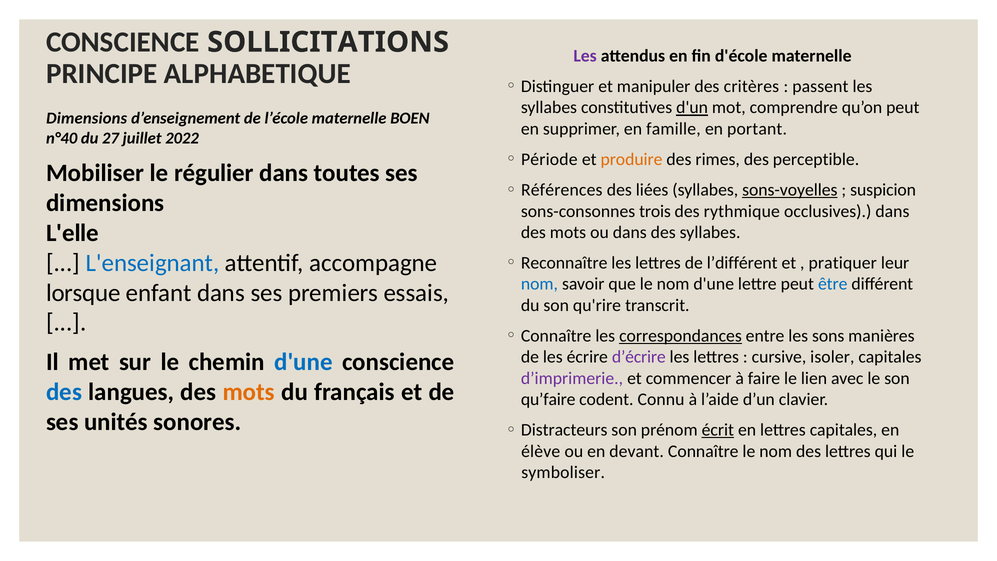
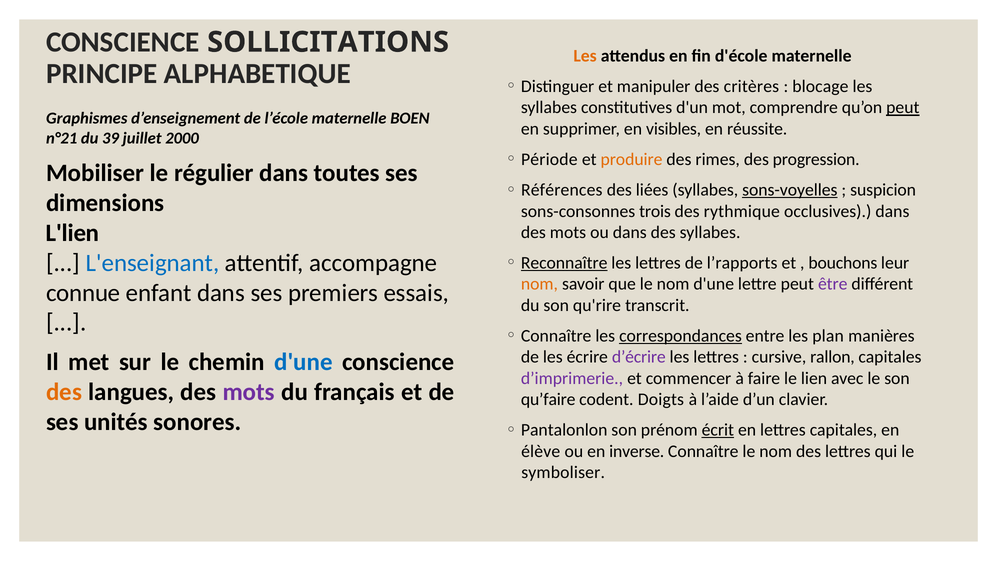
Les at (585, 56) colour: purple -> orange
passent: passent -> blocage
d'un underline: present -> none
peut at (903, 108) underline: none -> present
Dimensions at (87, 118): Dimensions -> Graphismes
famille: famille -> visibles
portant: portant -> réussite
n°40: n°40 -> n°21
27: 27 -> 39
2022: 2022 -> 2000
perceptible: perceptible -> progression
L'elle: L'elle -> L'lien
Reconnaître underline: none -> present
l’différent: l’différent -> l’rapports
pratiquer: pratiquer -> bouchons
nom at (539, 284) colour: blue -> orange
être colour: blue -> purple
lorsque: lorsque -> connue
sons: sons -> plan
isoler: isoler -> rallon
des at (64, 392) colour: blue -> orange
mots at (249, 392) colour: orange -> purple
Connu: Connu -> Doigts
Distracteurs: Distracteurs -> Pantalonlon
devant: devant -> inverse
